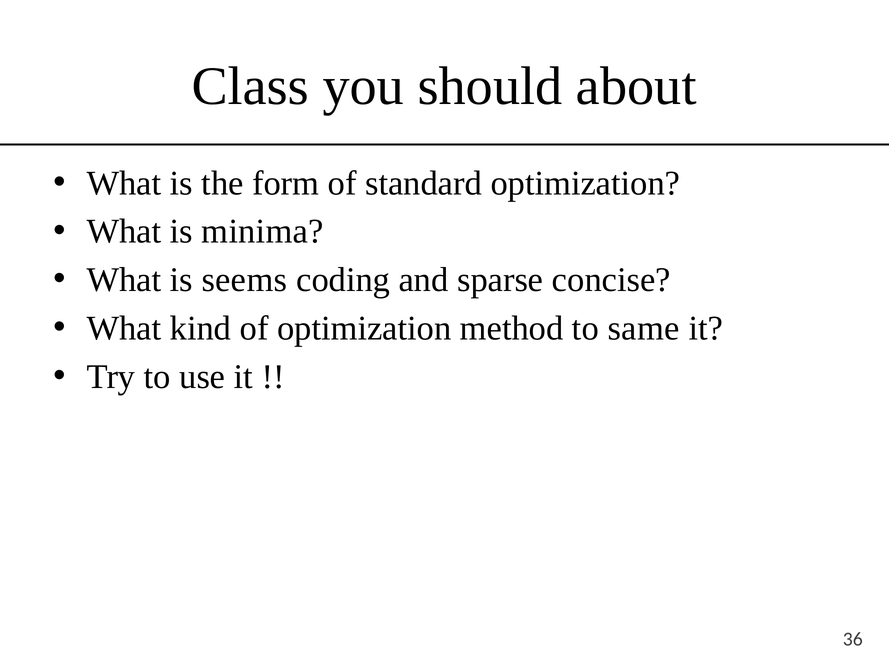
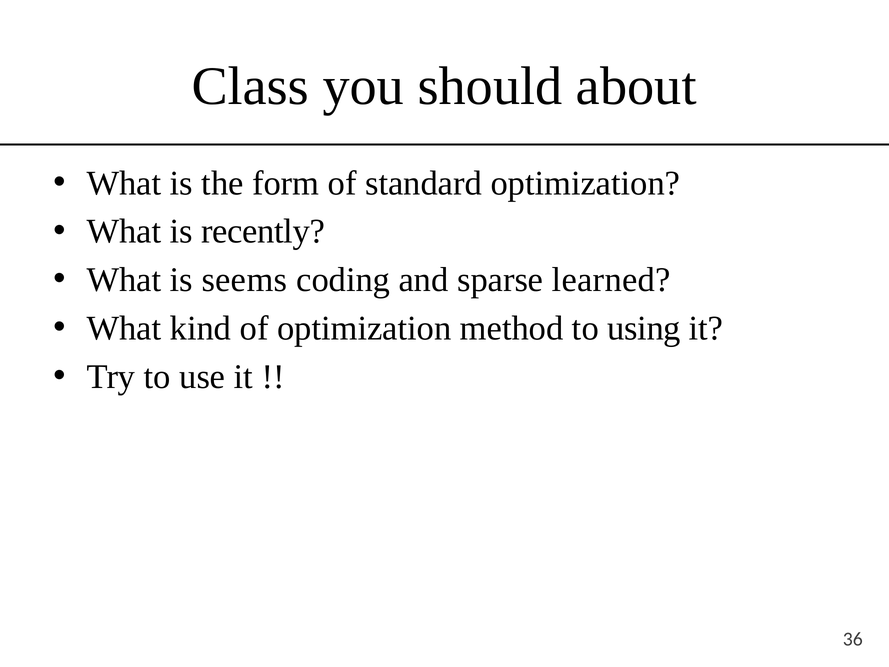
minima: minima -> recently
concise: concise -> learned
same: same -> using
